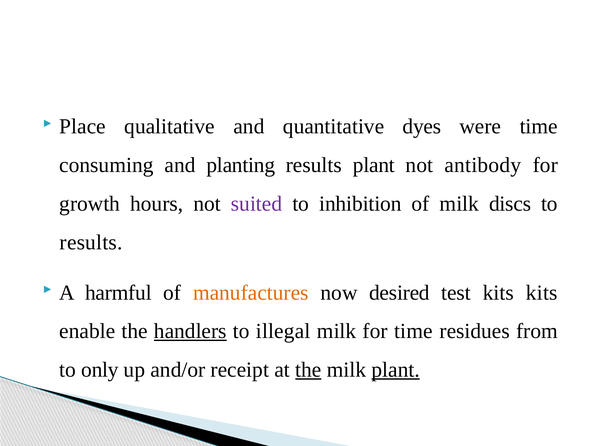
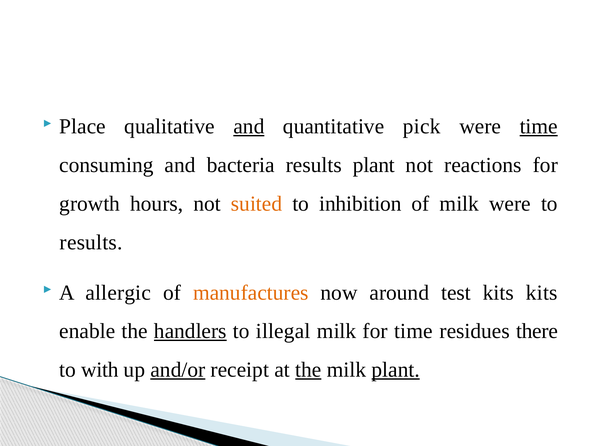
and at (249, 126) underline: none -> present
dyes: dyes -> pick
time at (539, 126) underline: none -> present
planting: planting -> bacteria
antibody: antibody -> reactions
suited colour: purple -> orange
milk discs: discs -> were
harmful: harmful -> allergic
desired: desired -> around
from: from -> there
only: only -> with
and/or underline: none -> present
